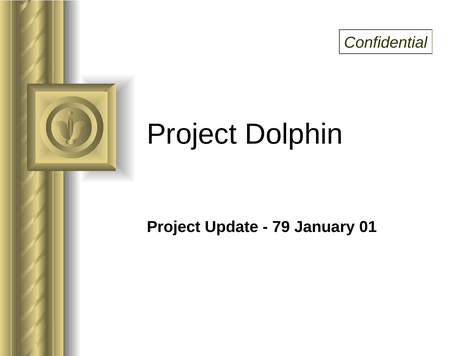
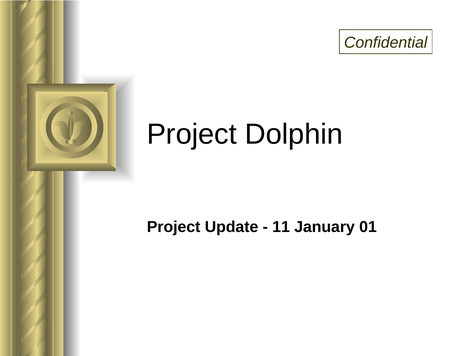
79: 79 -> 11
